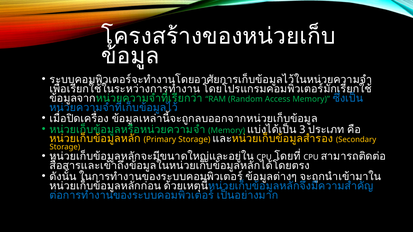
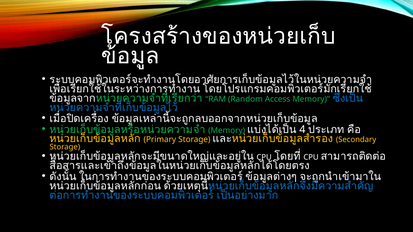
3: 3 -> 4
